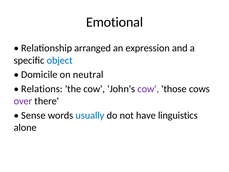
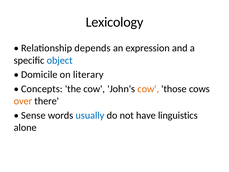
Emotional: Emotional -> Lexicology
arranged: arranged -> depends
neutral: neutral -> literary
Relations: Relations -> Concepts
cow at (148, 89) colour: purple -> orange
over colour: purple -> orange
